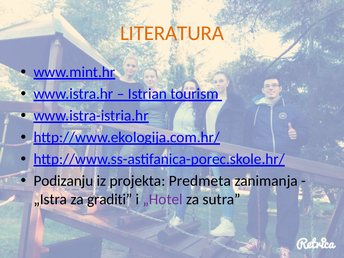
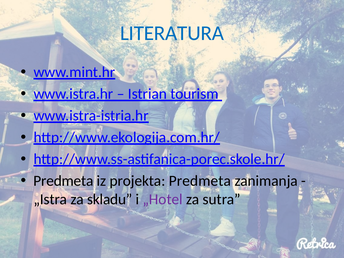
LITERATURA colour: orange -> blue
Podizanju at (63, 181): Podizanju -> Predmeta
graditi: graditi -> skladu
